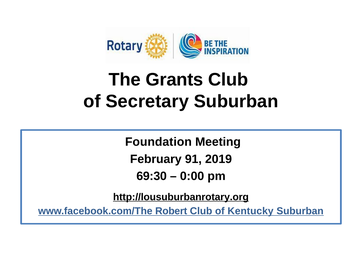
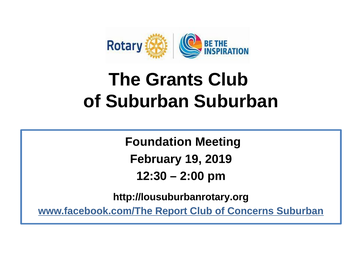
of Secretary: Secretary -> Suburban
91: 91 -> 19
69:30: 69:30 -> 12:30
0:00: 0:00 -> 2:00
http://lousuburbanrotary.org underline: present -> none
Robert: Robert -> Report
Kentucky: Kentucky -> Concerns
